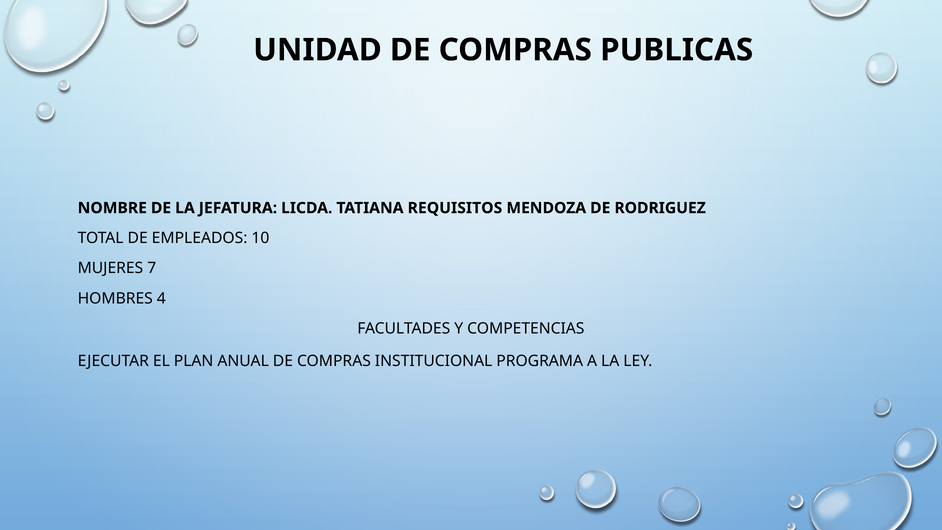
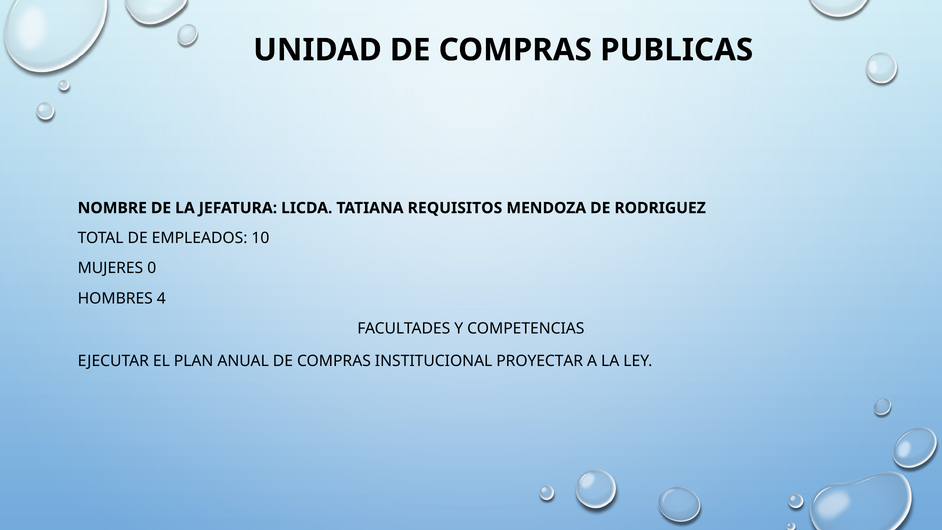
7: 7 -> 0
PROGRAMA: PROGRAMA -> PROYECTAR
